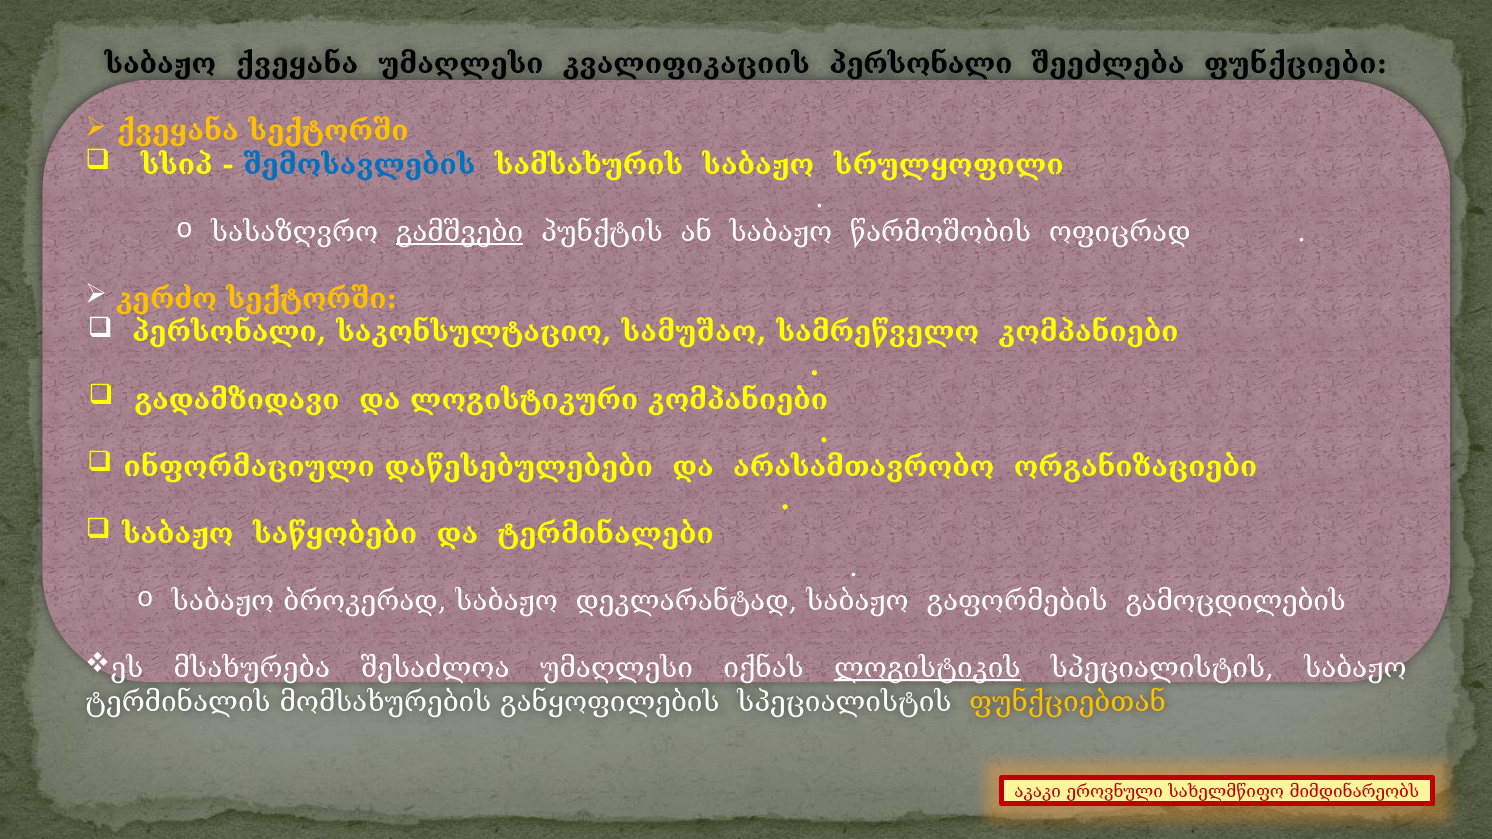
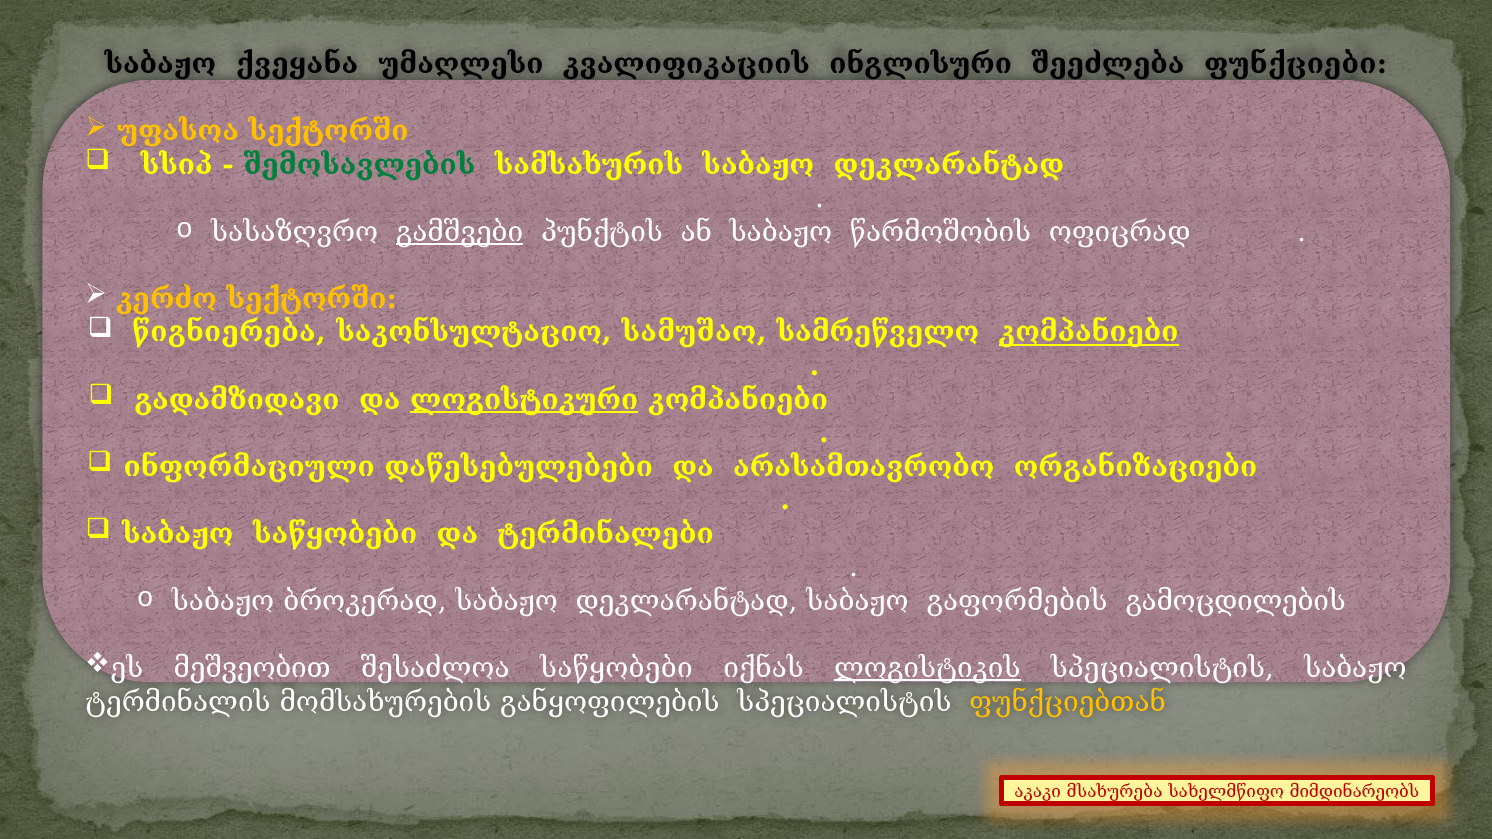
კვალიფიკაციის პერსონალი: პერსონალი -> ინგლისური
ქვეყანა at (178, 131): ქვეყანა -> უფასოა
შემოსავლების colour: blue -> green
სამსახურის საბაჟო სრულყოფილი: სრულყოფილი -> დეკლარანტად
პერსონალი at (229, 333): პერსონალი -> წიგნიერება
კომპანიები at (1089, 333) underline: none -> present
ლოგისტიკური underline: none -> present
მსახურება: მსახურება -> მეშვეობით
შესაძლოა უმაღლესი: უმაღლესი -> საწყობები
ეროვნული: ეროვნული -> მსახურება
